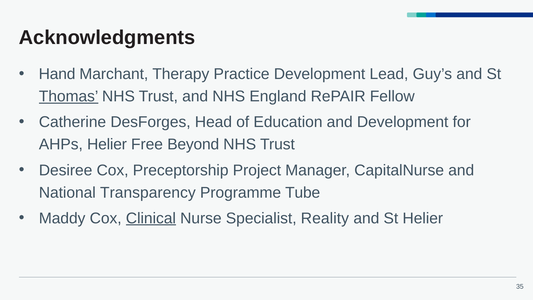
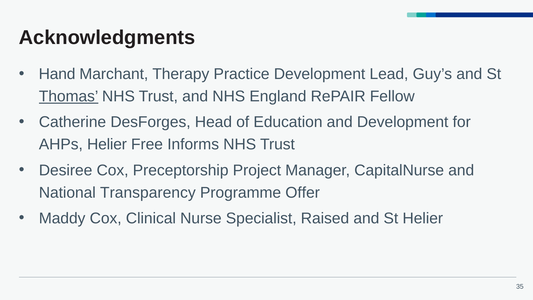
Beyond: Beyond -> Informs
Tube: Tube -> Offer
Clinical underline: present -> none
Reality: Reality -> Raised
